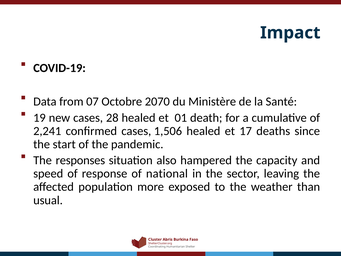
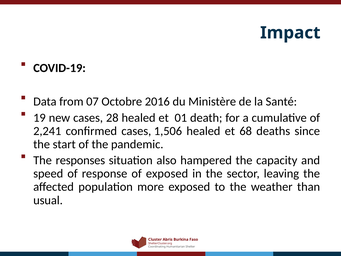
2070: 2070 -> 2016
17: 17 -> 68
of national: national -> exposed
